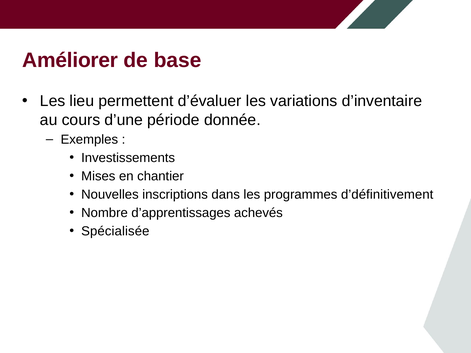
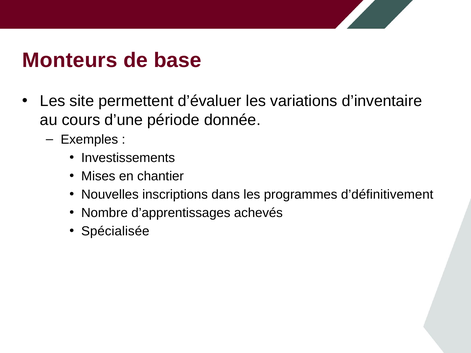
Améliorer: Améliorer -> Monteurs
lieu: lieu -> site
